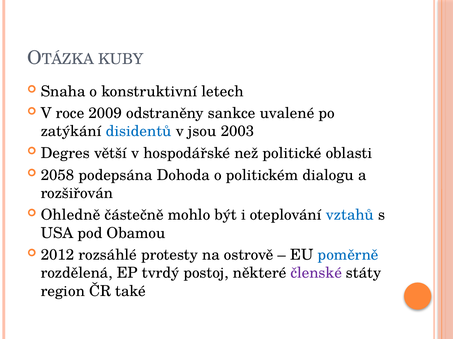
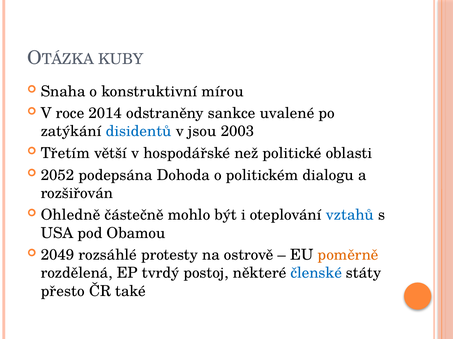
letech: letech -> mírou
2009: 2009 -> 2014
Degres: Degres -> Třetím
2058: 2058 -> 2052
2012: 2012 -> 2049
poměrně colour: blue -> orange
členské colour: purple -> blue
region: region -> přesto
